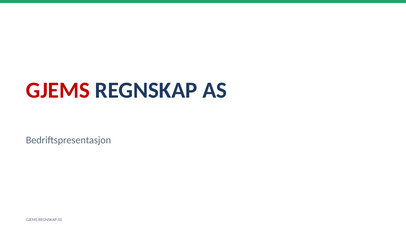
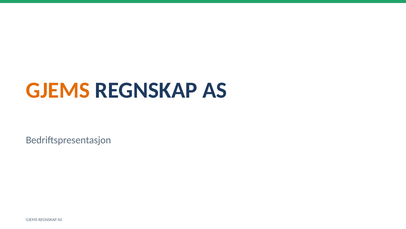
GJEMS at (58, 90) colour: red -> orange
